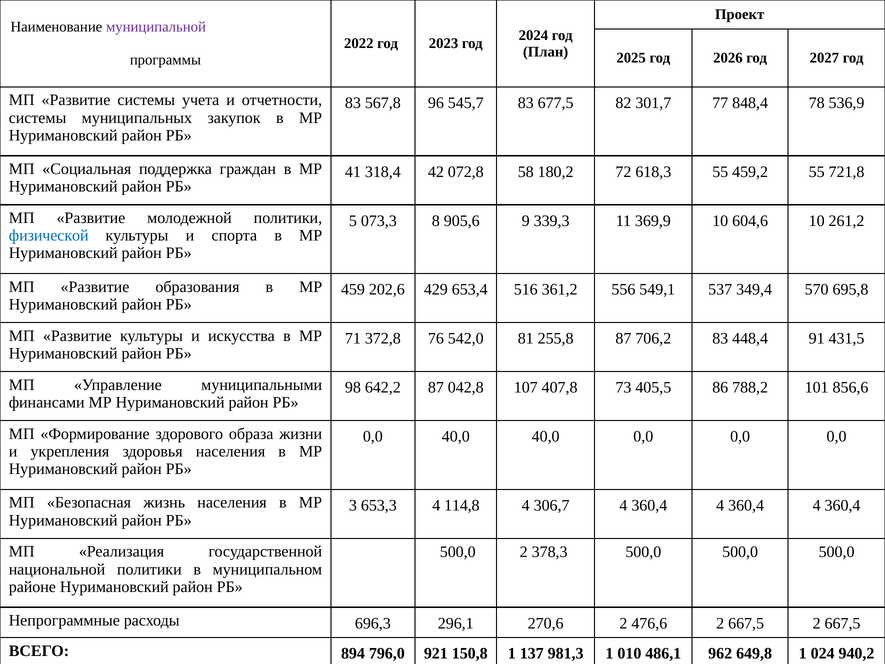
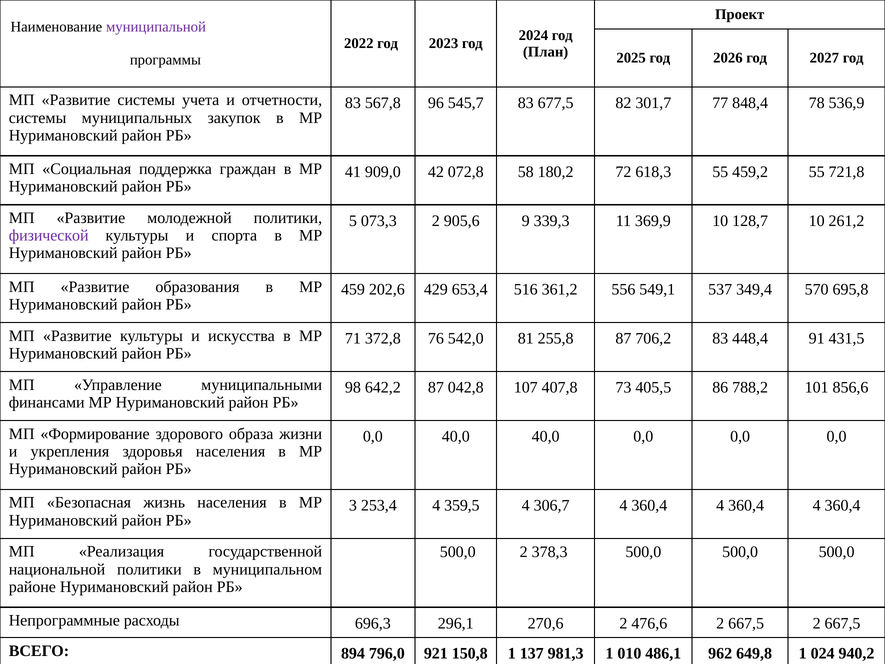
318,4: 318,4 -> 909,0
073,3 8: 8 -> 2
604,6: 604,6 -> 128,7
физической colour: blue -> purple
653,3: 653,3 -> 253,4
114,8: 114,8 -> 359,5
